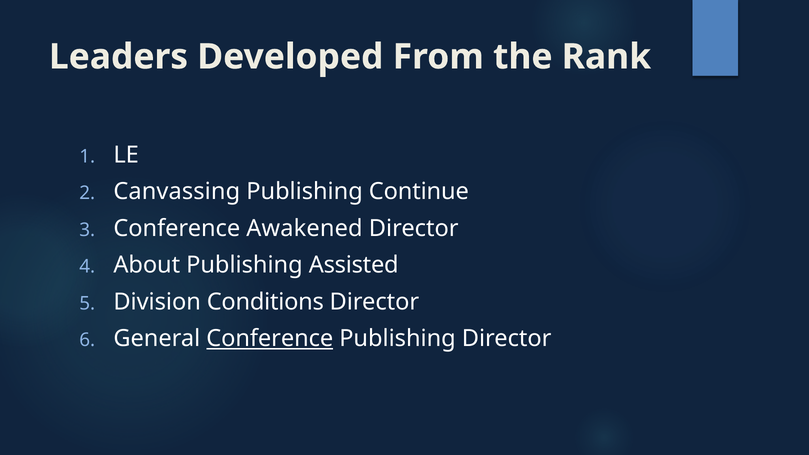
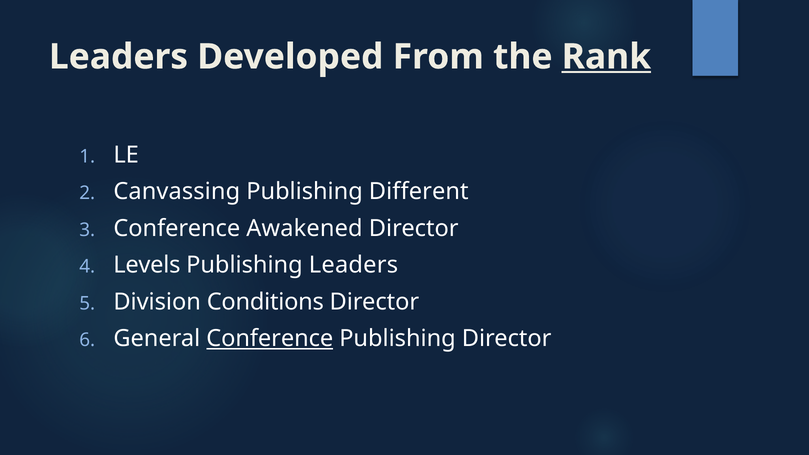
Rank underline: none -> present
Continue: Continue -> Different
About: About -> Levels
Publishing Assisted: Assisted -> Leaders
